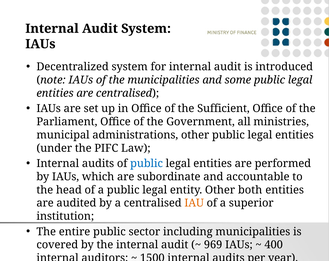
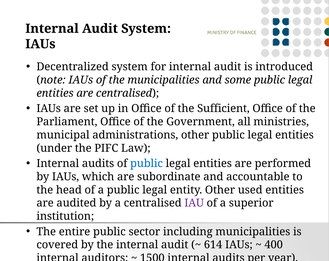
both: both -> used
IAU colour: orange -> purple
969: 969 -> 614
